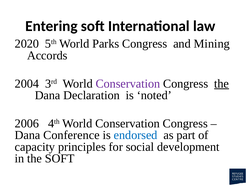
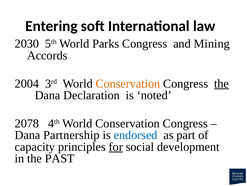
2020: 2020 -> 2030
Conservation at (128, 83) colour: purple -> orange
2006: 2006 -> 2078
Conference: Conference -> Partnership
for underline: none -> present
the SOFT: SOFT -> PAST
